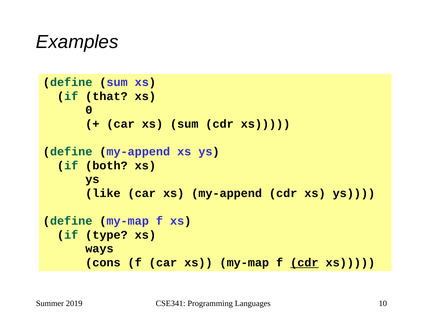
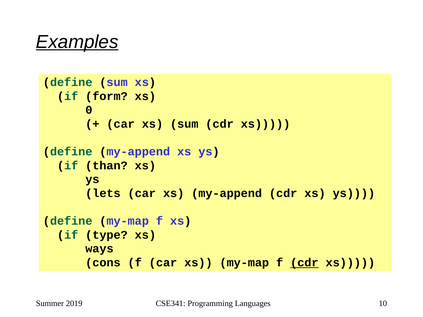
Examples underline: none -> present
that: that -> form
both: both -> than
like: like -> lets
